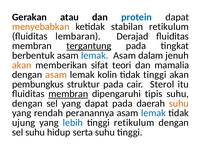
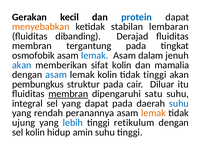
atau: atau -> kecil
stabilan retikulum: retikulum -> lembaran
lembaran: lembaran -> dibanding
tergantung underline: present -> none
berbentuk: berbentuk -> osmofobik
akan at (22, 65) colour: orange -> blue
sifat teori: teori -> kolin
asam at (56, 75) colour: orange -> blue
Sterol: Sterol -> Diluar
tipis: tipis -> satu
dengan at (27, 104): dengan -> integral
suhu at (179, 104) colour: orange -> blue
lemak at (153, 114) colour: blue -> orange
sel suhu: suhu -> kolin
serta: serta -> amin
